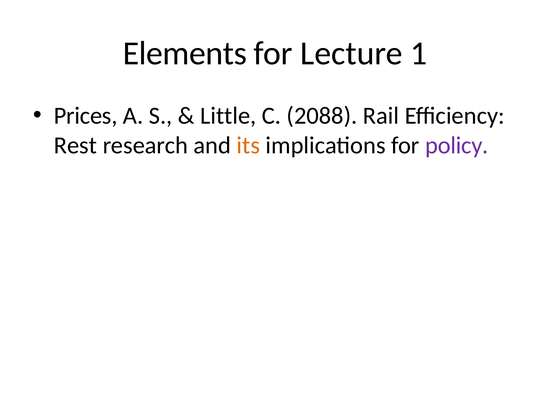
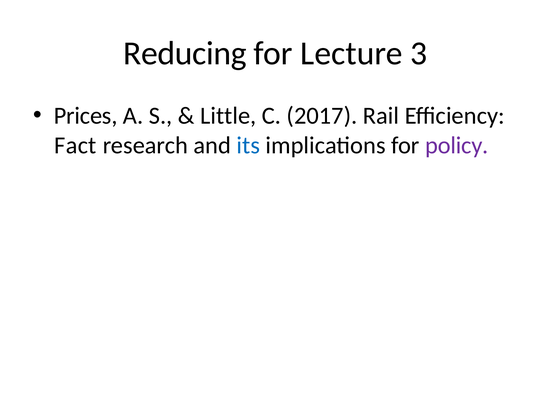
Elements: Elements -> Reducing
1: 1 -> 3
2088: 2088 -> 2017
Rest: Rest -> Fact
its colour: orange -> blue
